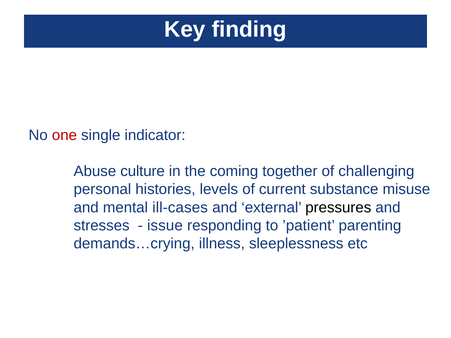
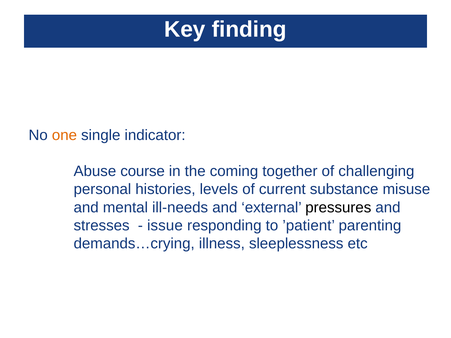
one colour: red -> orange
culture: culture -> course
ill-cases: ill-cases -> ill-needs
